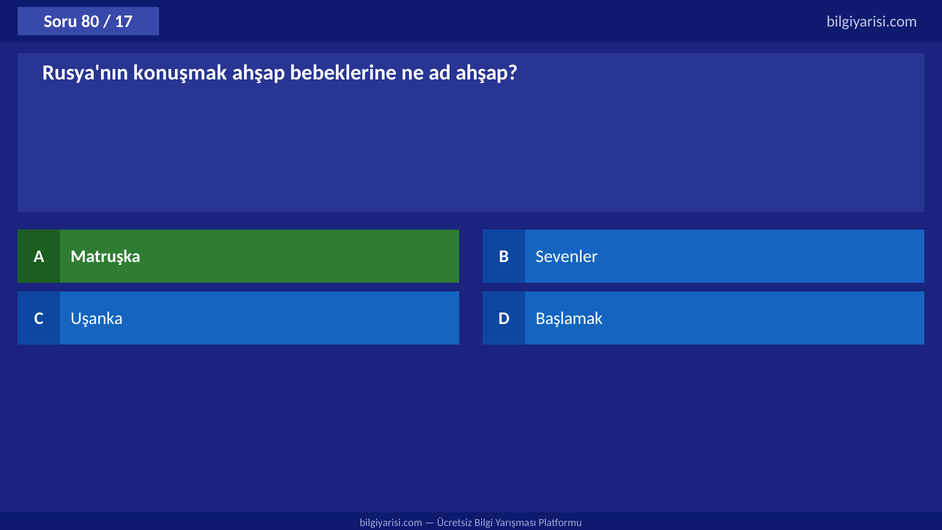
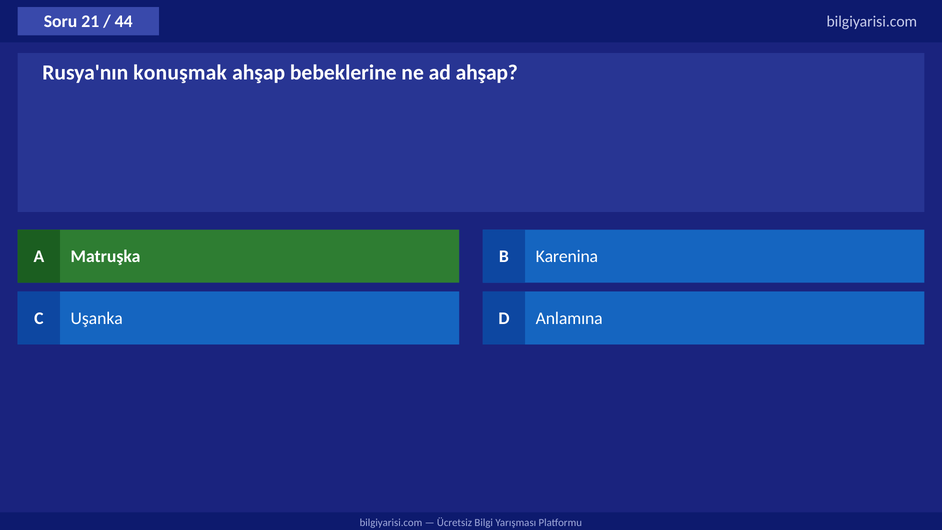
80: 80 -> 21
17: 17 -> 44
Sevenler: Sevenler -> Karenina
Başlamak: Başlamak -> Anlamına
